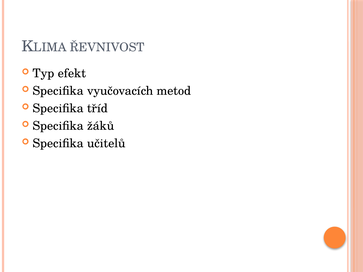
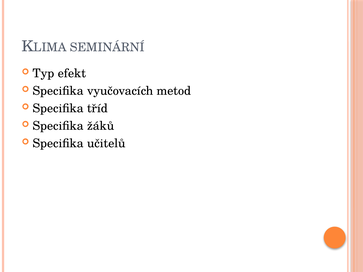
ŘEVNIVOST: ŘEVNIVOST -> SEMINÁRNÍ
